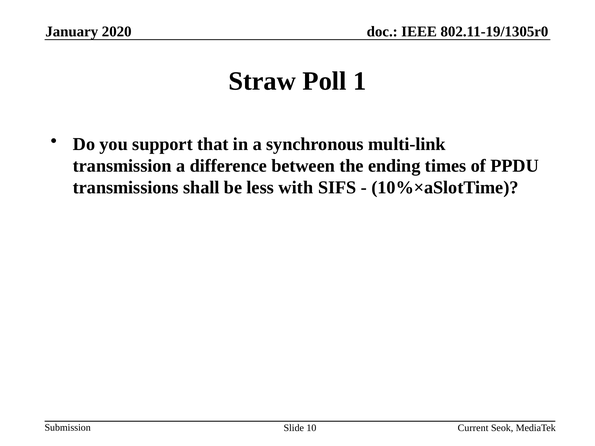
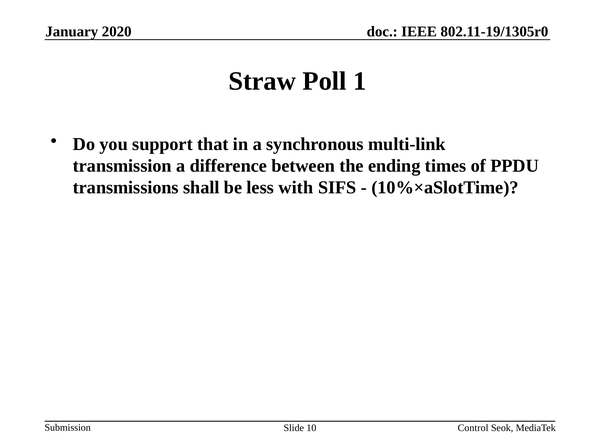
Current: Current -> Control
